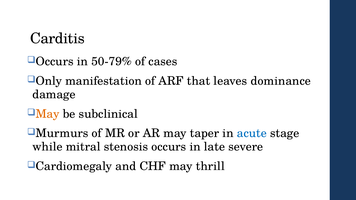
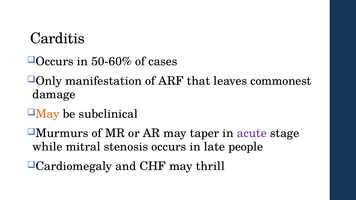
50-79%: 50-79% -> 50-60%
dominance: dominance -> commonest
acute colour: blue -> purple
severe: severe -> people
